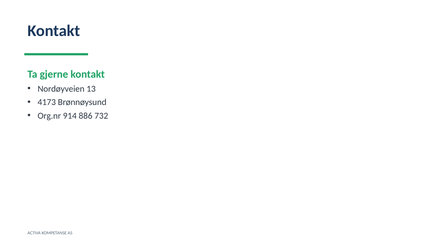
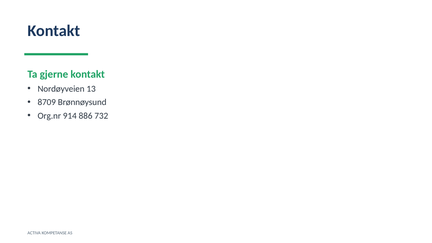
4173: 4173 -> 8709
